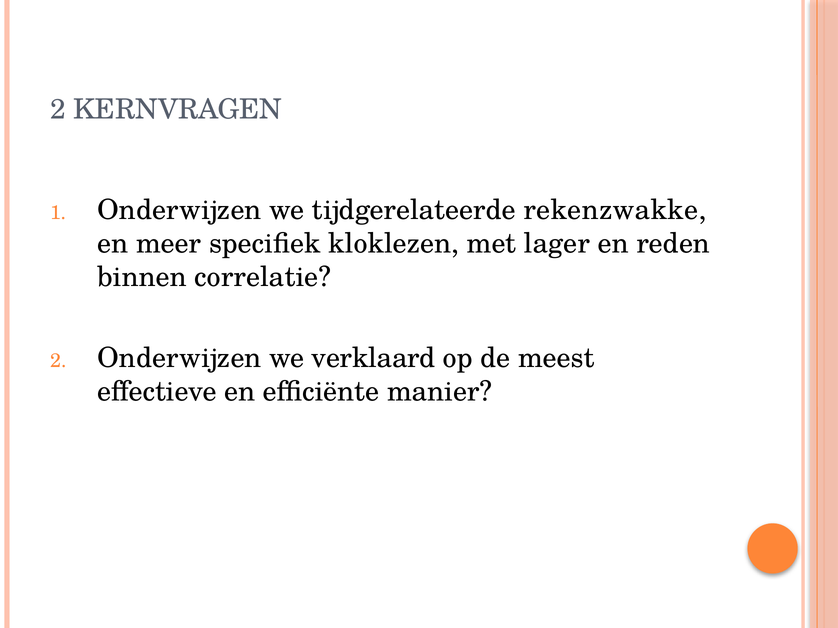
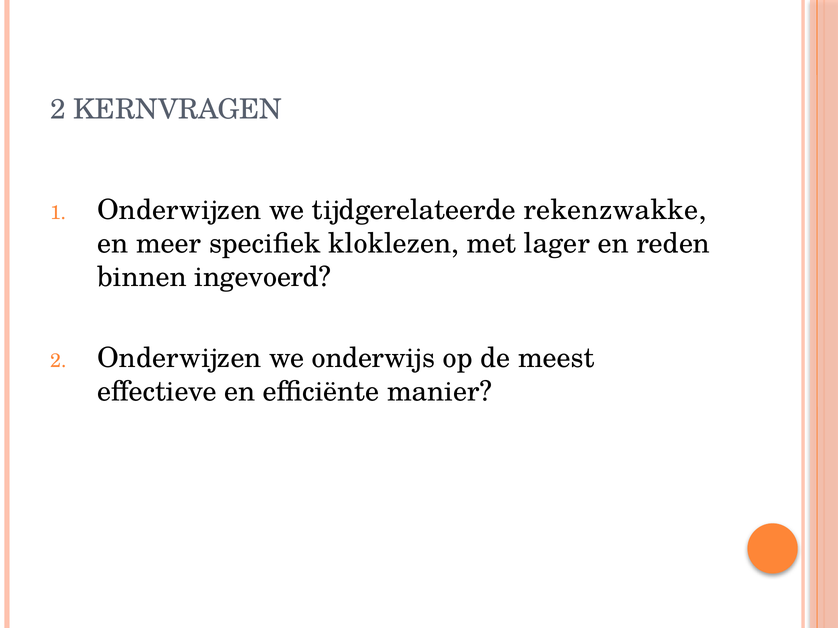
correlatie: correlatie -> ingevoerd
verklaard: verklaard -> onderwijs
